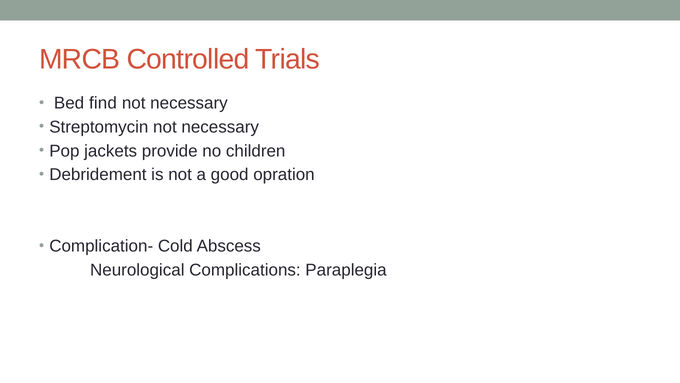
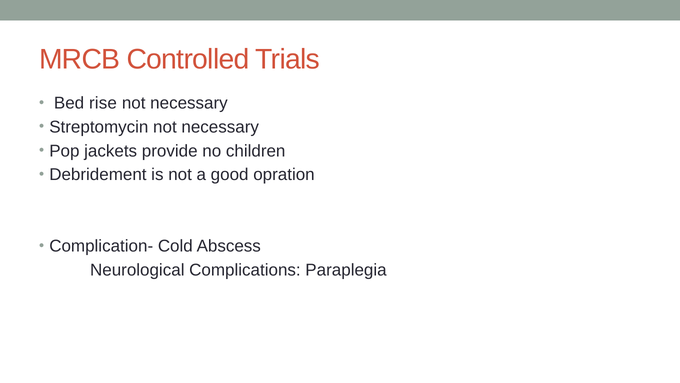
find: find -> rise
